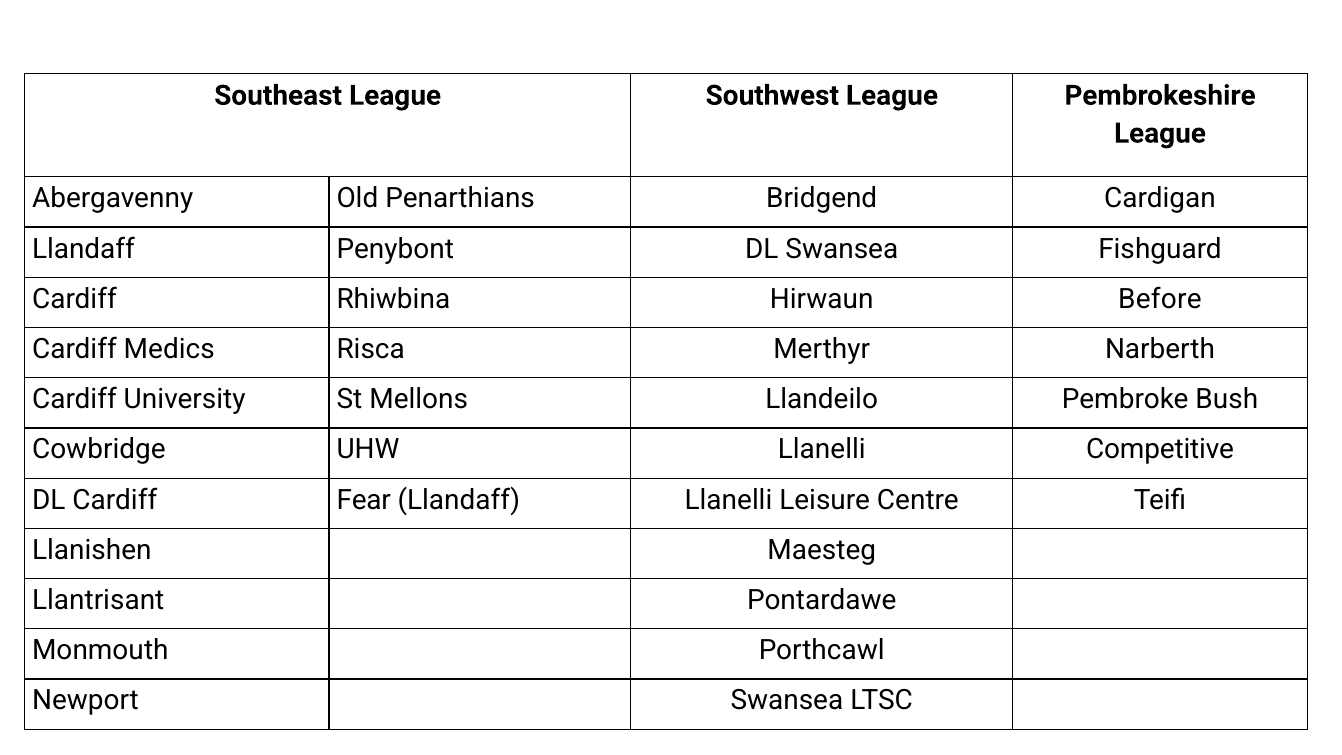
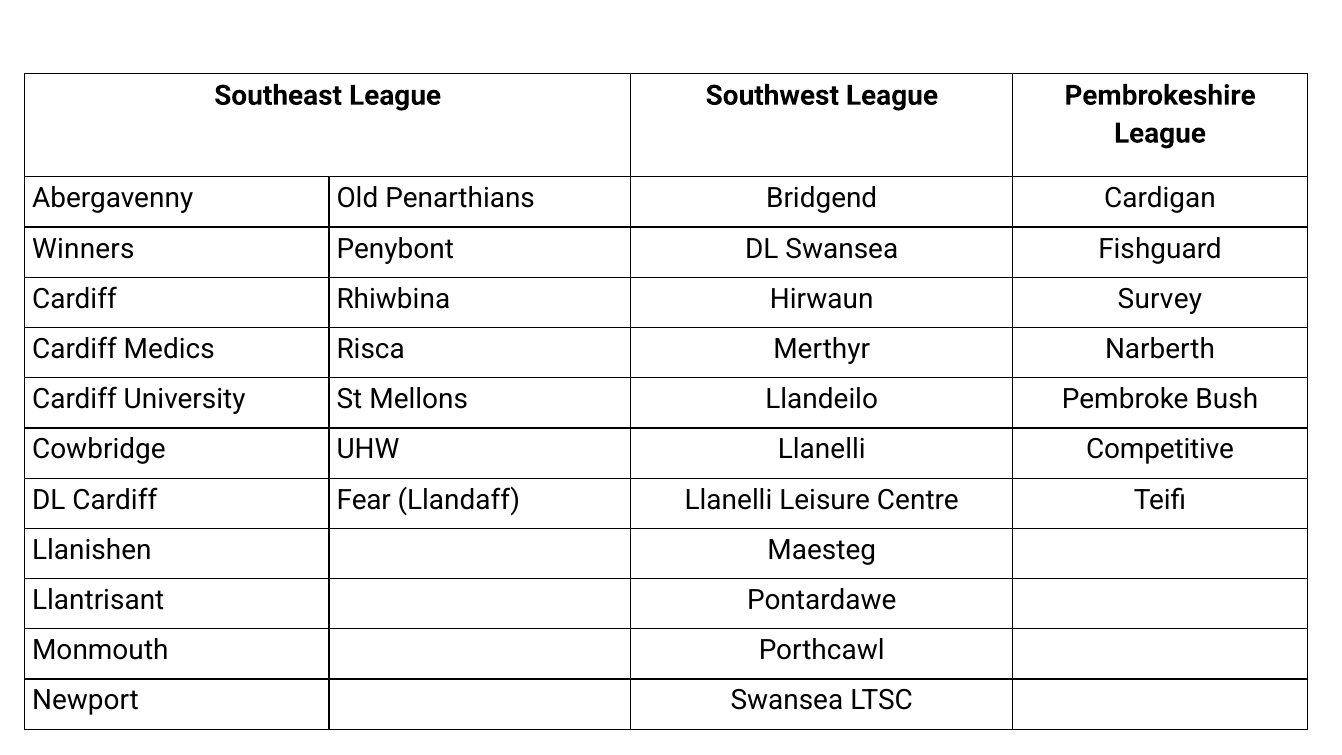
Llandaff at (83, 249): Llandaff -> Winners
Before: Before -> Survey
